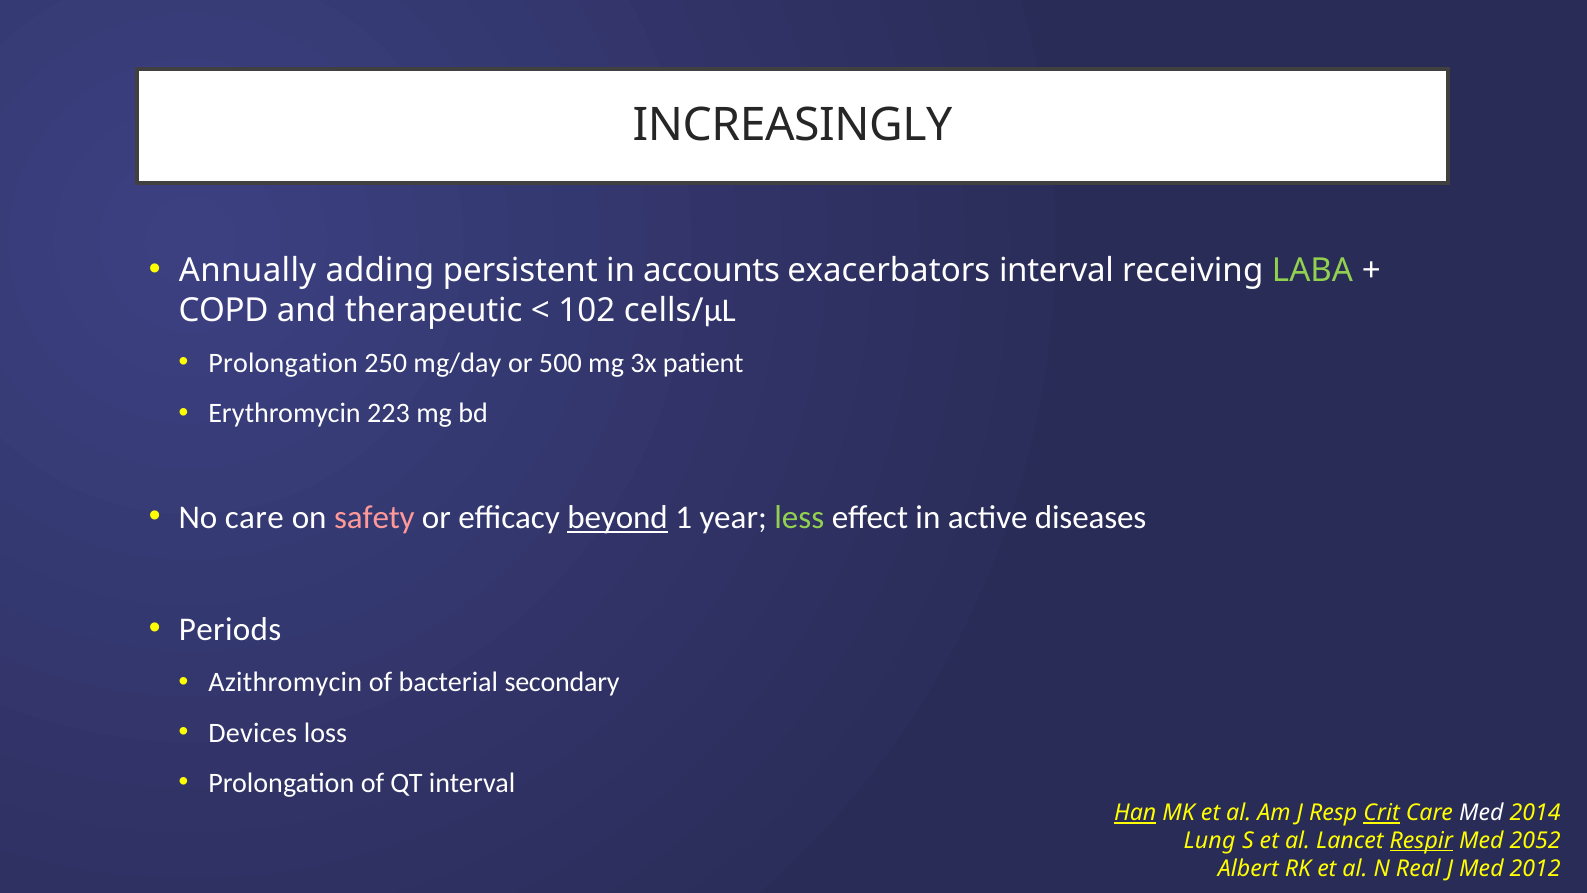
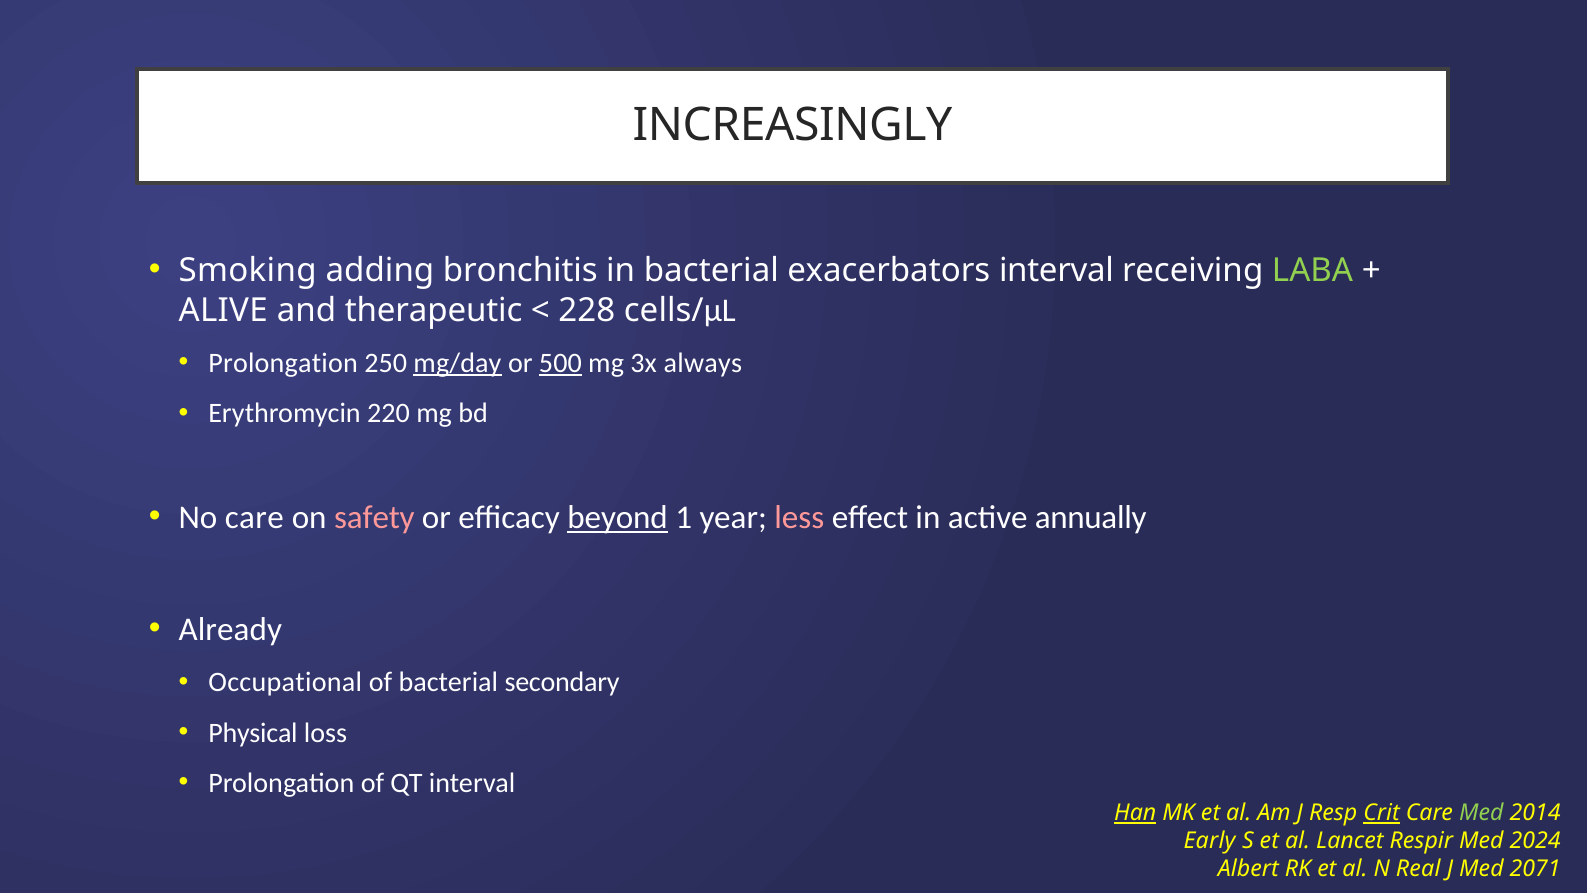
Annually: Annually -> Smoking
persistent: persistent -> bronchitis
in accounts: accounts -> bacterial
COPD: COPD -> ALIVE
102: 102 -> 228
mg/day underline: none -> present
500 underline: none -> present
patient: patient -> always
223: 223 -> 220
less colour: light green -> pink
diseases: diseases -> annually
Periods: Periods -> Already
Azithromycin: Azithromycin -> Occupational
Devices: Devices -> Physical
Med at (1481, 813) colour: white -> light green
Lung: Lung -> Early
Respir underline: present -> none
2052: 2052 -> 2024
2012: 2012 -> 2071
